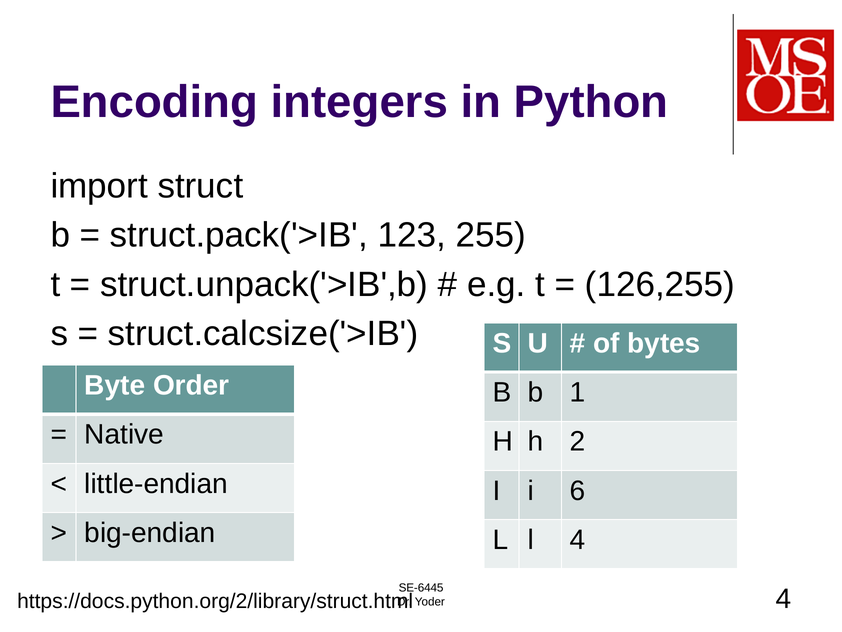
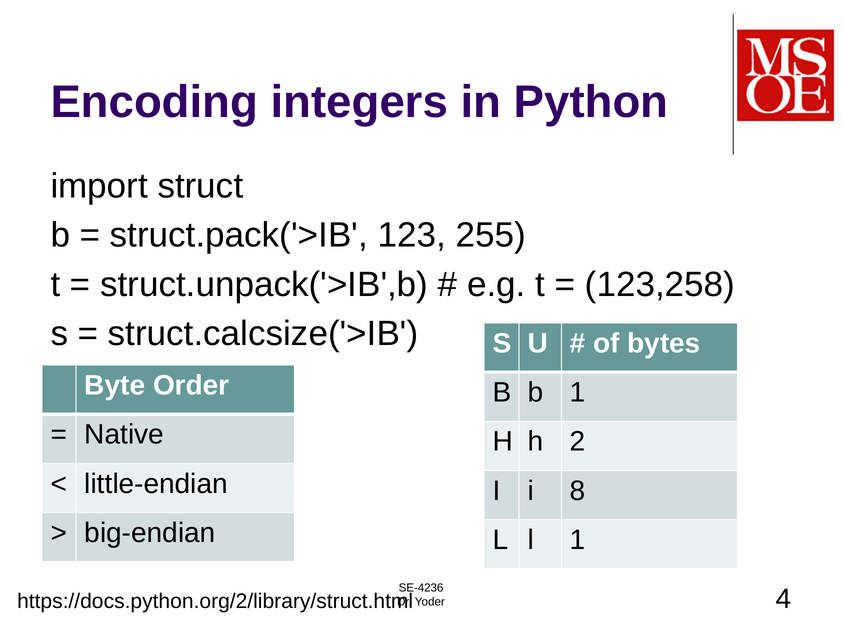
126,255: 126,255 -> 123,258
6: 6 -> 8
l 4: 4 -> 1
SE-6445: SE-6445 -> SE-4236
